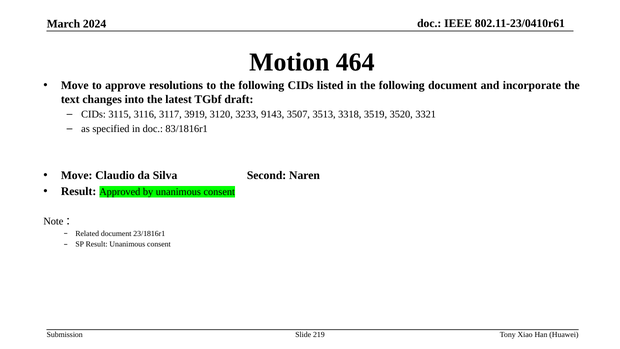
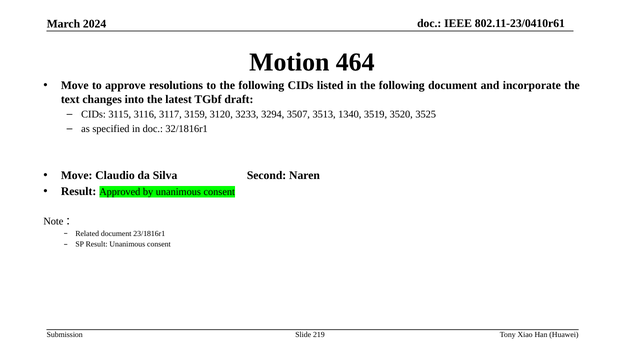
3919: 3919 -> 3159
9143: 9143 -> 3294
3318: 3318 -> 1340
3321: 3321 -> 3525
83/1816r1: 83/1816r1 -> 32/1816r1
